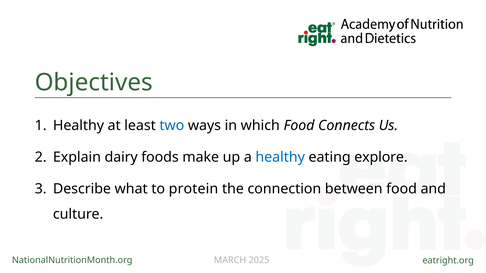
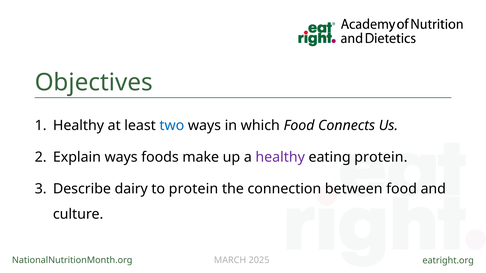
Explain dairy: dairy -> ways
healthy at (280, 157) colour: blue -> purple
eating explore: explore -> protein
what: what -> dairy
